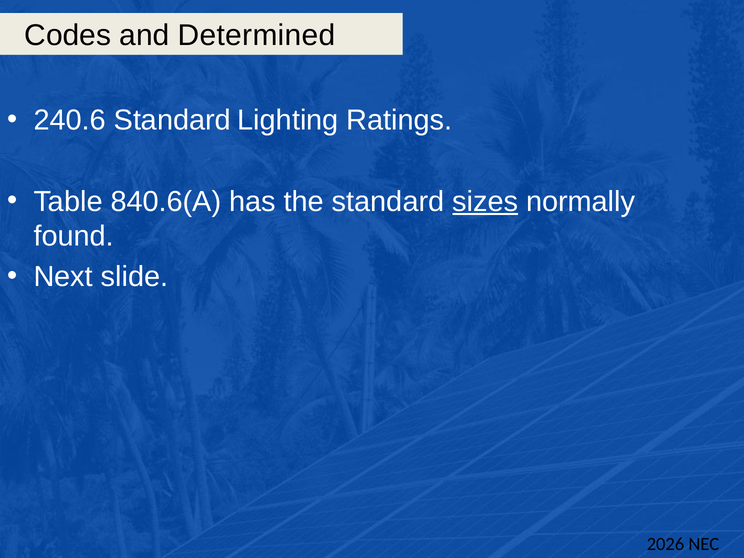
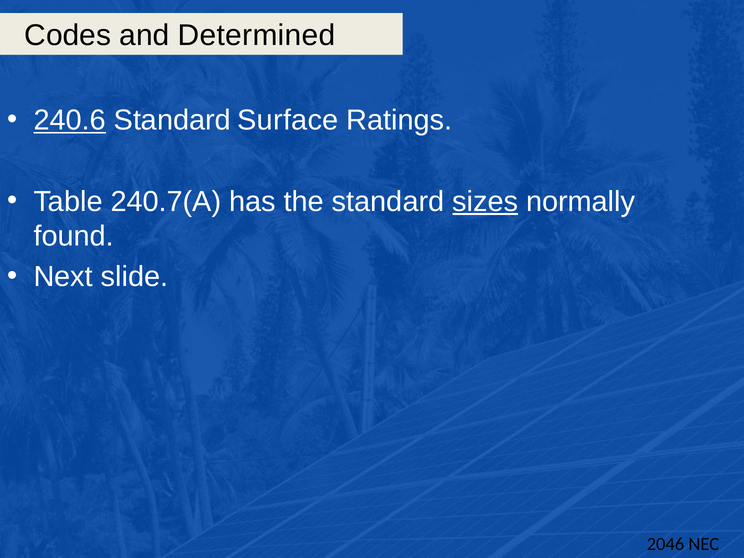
240.6 underline: none -> present
Lighting: Lighting -> Surface
840.6(A: 840.6(A -> 240.7(A
2026: 2026 -> 2046
